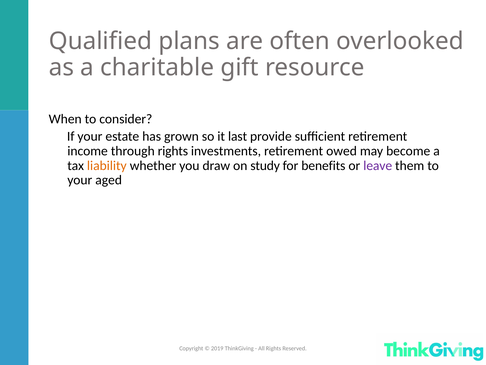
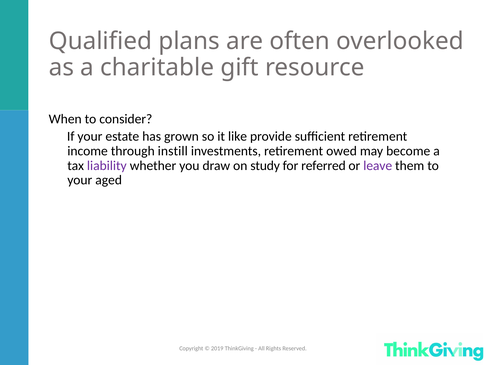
last: last -> like
through rights: rights -> instill
liability colour: orange -> purple
benefits: benefits -> referred
